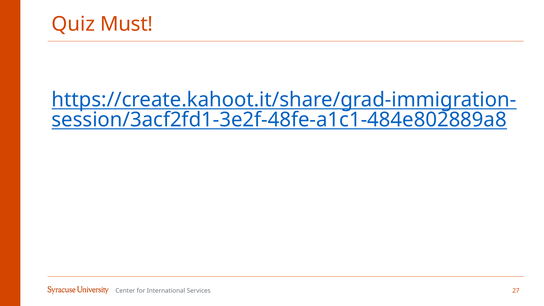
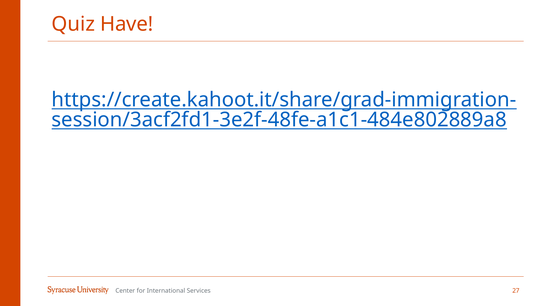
Must: Must -> Have
